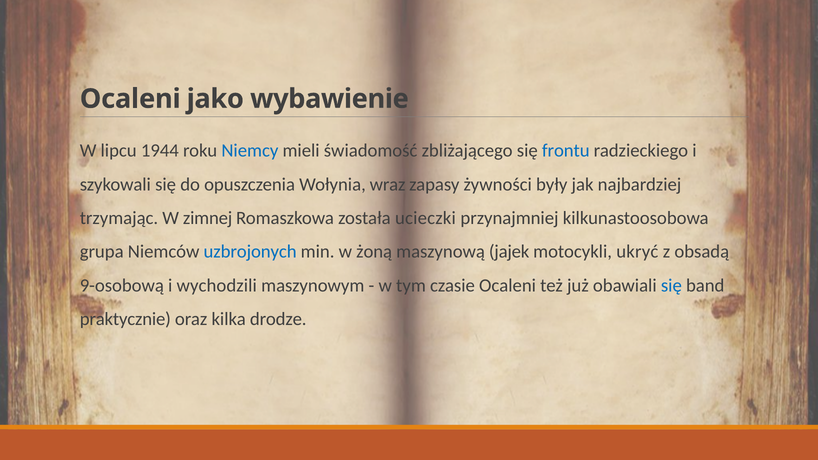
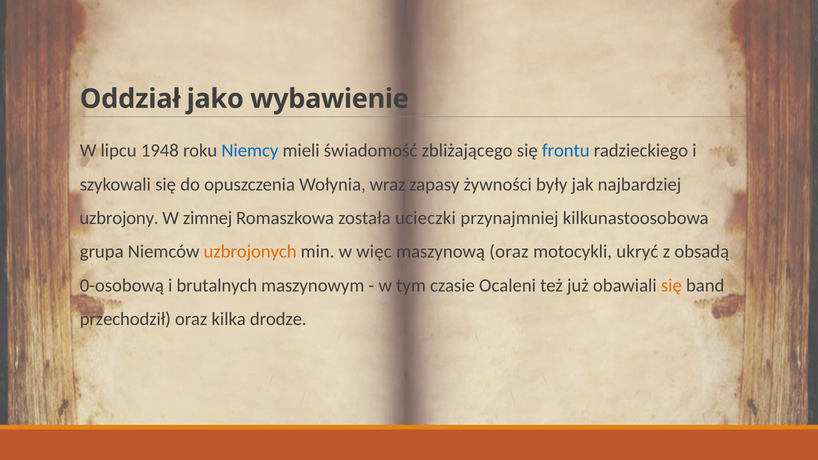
Ocaleni at (130, 99): Ocaleni -> Oddział
1944: 1944 -> 1948
trzymając: trzymając -> uzbrojony
uzbrojonych colour: blue -> orange
żoną: żoną -> więc
maszynową jajek: jajek -> oraz
9-osobową: 9-osobową -> 0-osobową
wychodzili: wychodzili -> brutalnych
się at (671, 286) colour: blue -> orange
praktycznie: praktycznie -> przechodził
